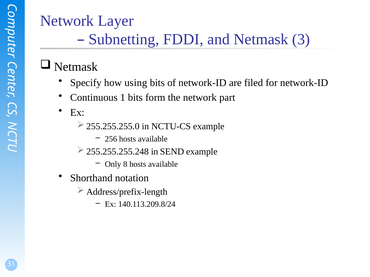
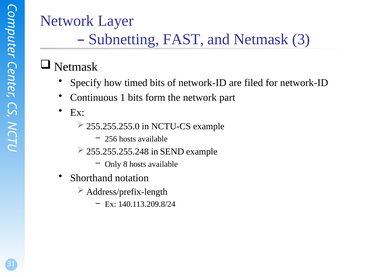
FDDI: FDDI -> FAST
using: using -> timed
